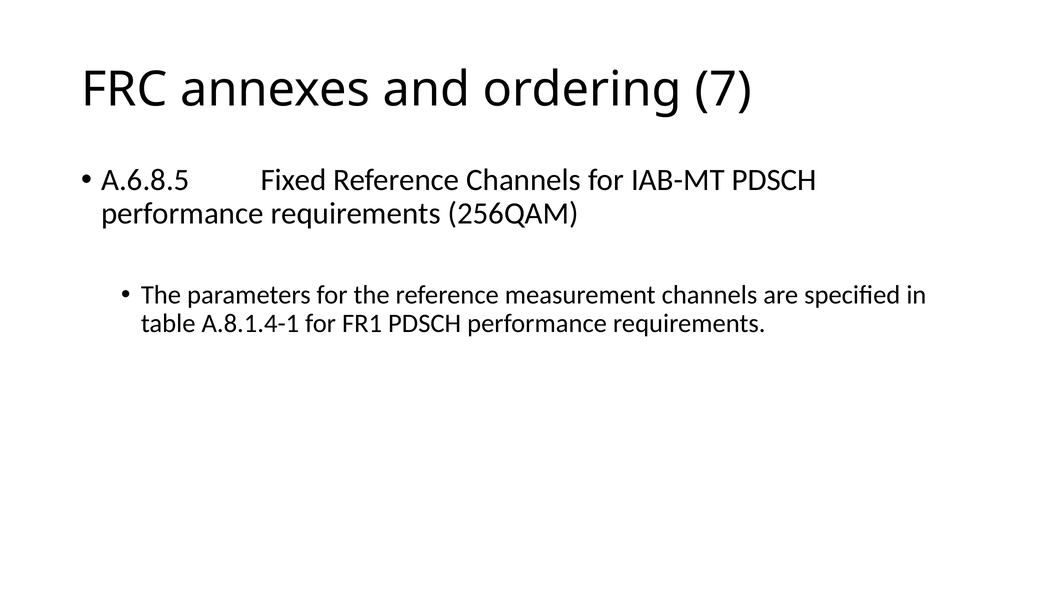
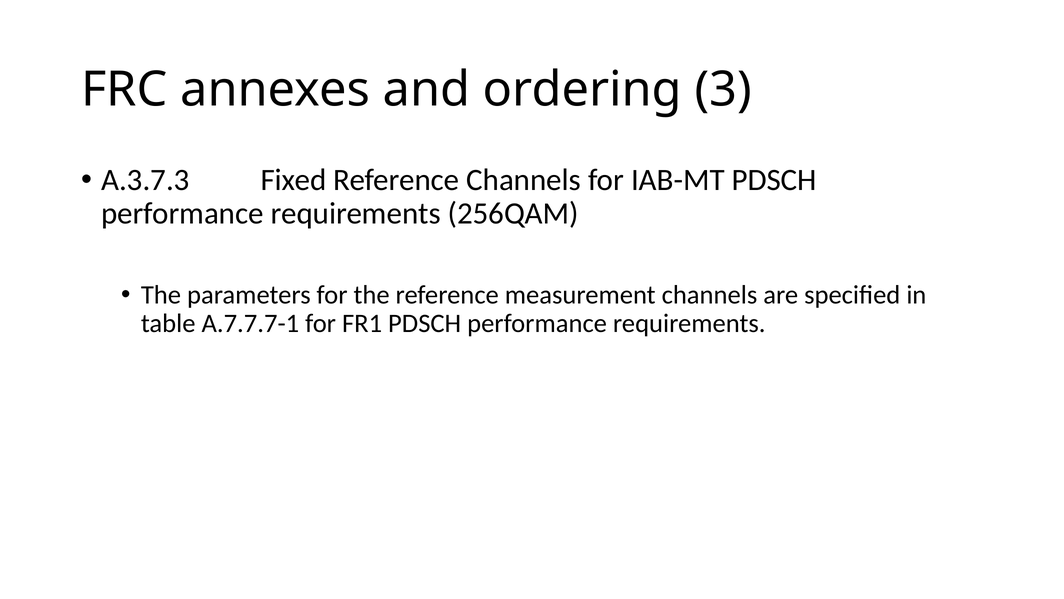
7: 7 -> 3
A.6.8.5: A.6.8.5 -> A.3.7.3
A.8.1.4-1: A.8.1.4-1 -> A.7.7.7-1
